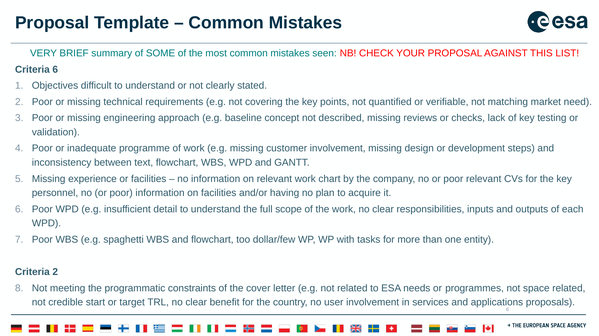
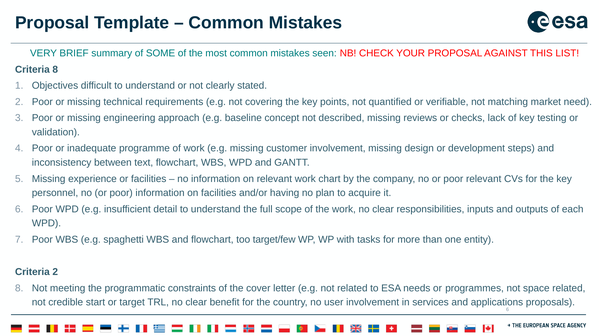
Criteria 6: 6 -> 8
dollar/few: dollar/few -> target/few
